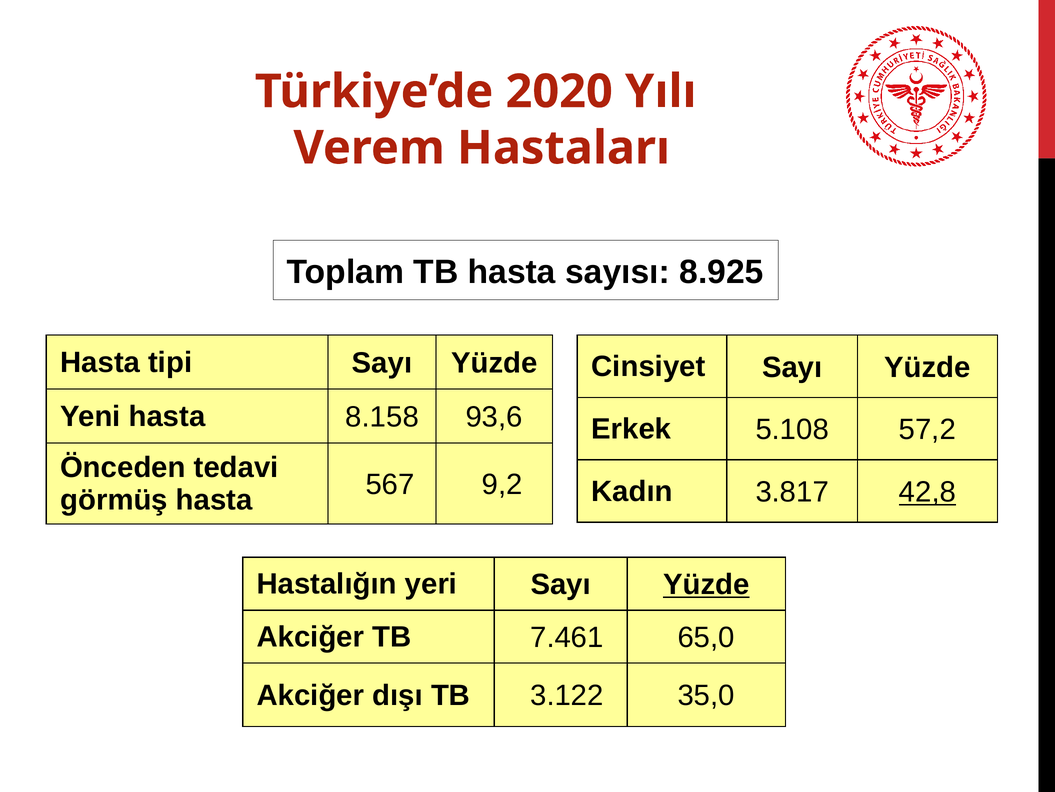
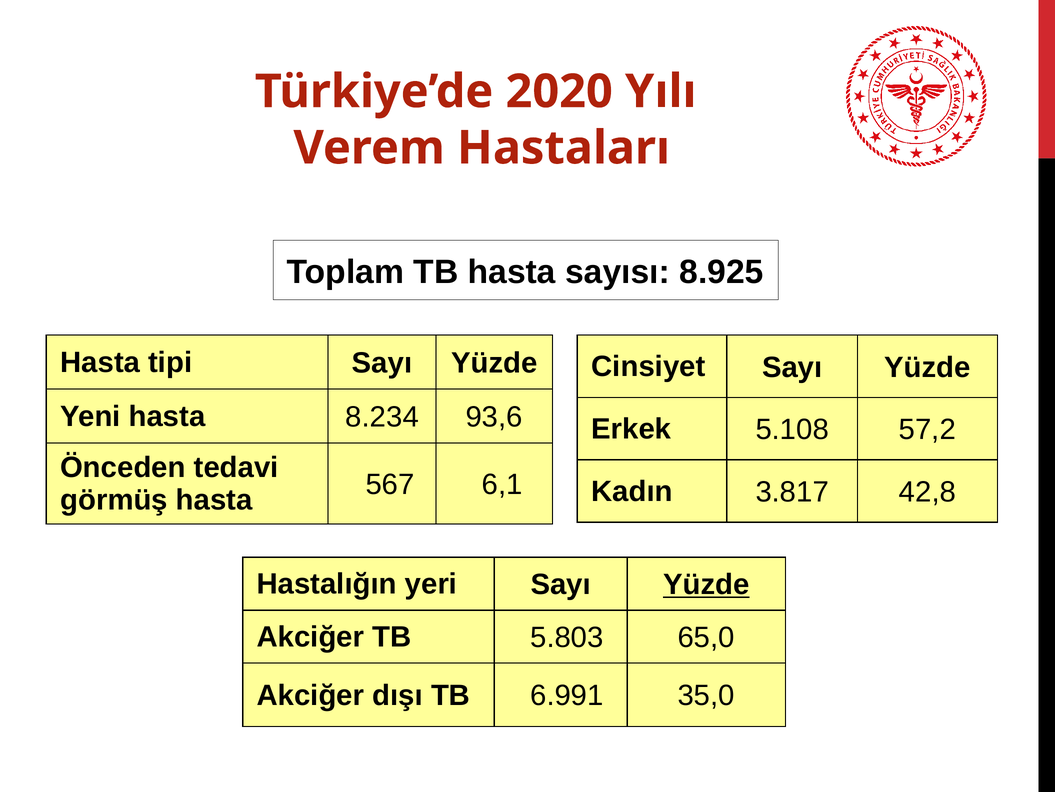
8.158: 8.158 -> 8.234
9,2: 9,2 -> 6,1
42,8 underline: present -> none
7.461: 7.461 -> 5.803
3.122: 3.122 -> 6.991
